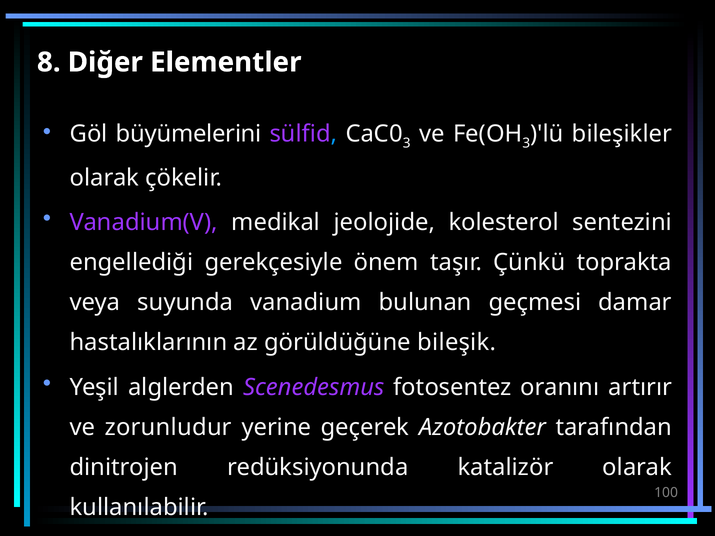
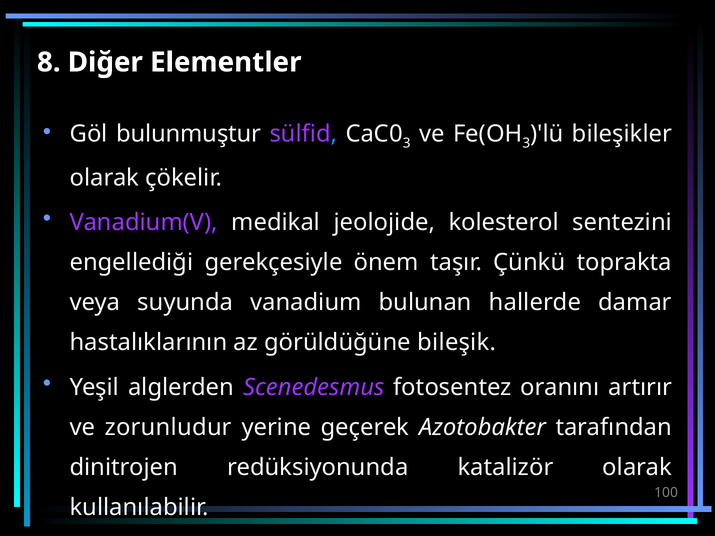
büyümelerini: büyümelerini -> bulunmuştur
geçmesi: geçmesi -> hallerde
